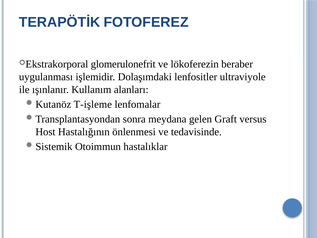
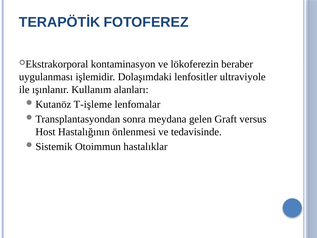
glomerulonefrit: glomerulonefrit -> kontaminasyon
